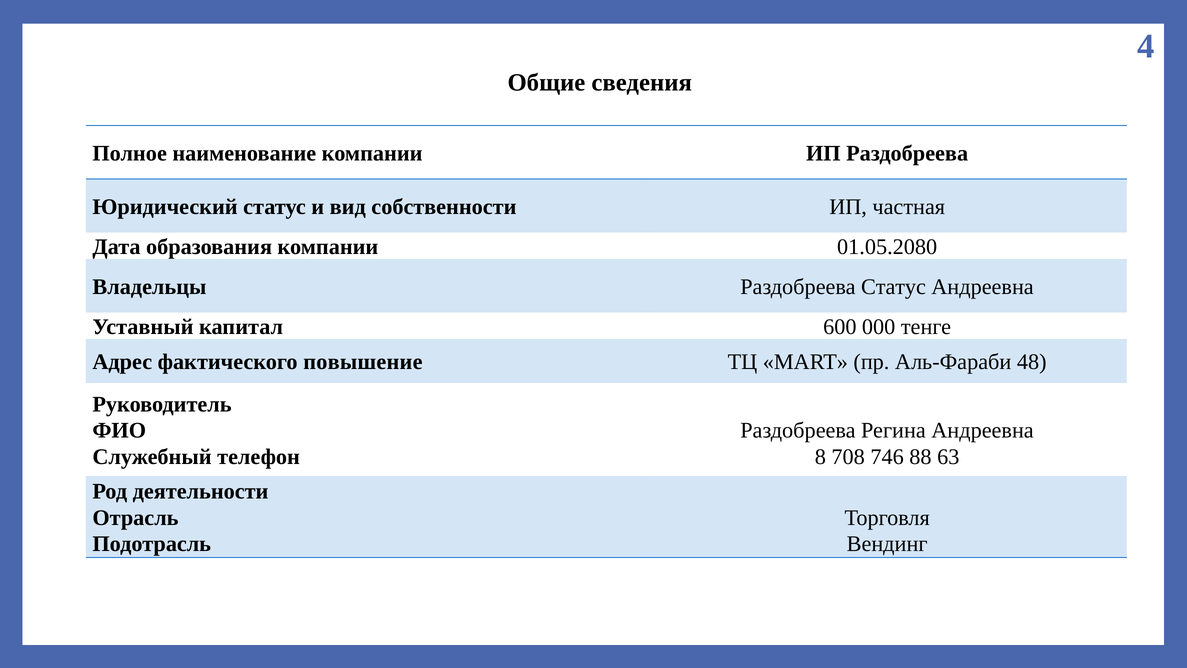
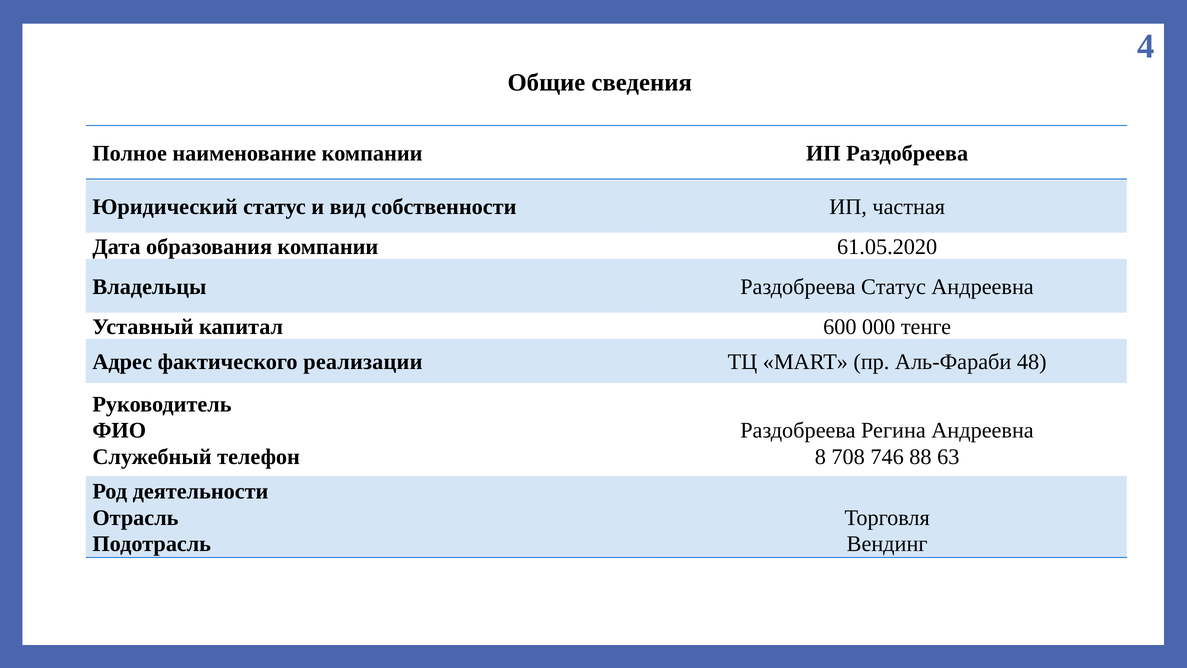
01.05.2080: 01.05.2080 -> 61.05.2020
повышение: повышение -> реализации
